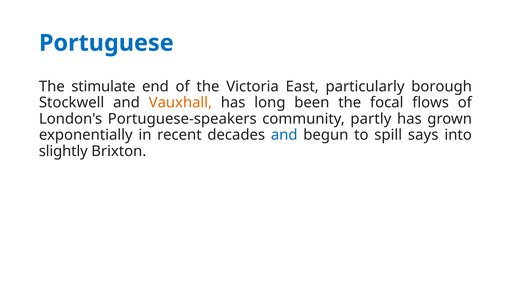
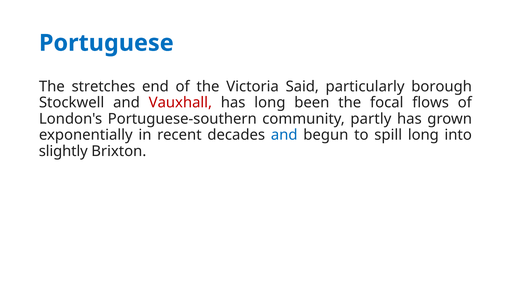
stimulate: stimulate -> stretches
East: East -> Said
Vauxhall colour: orange -> red
Portuguese-speakers: Portuguese-speakers -> Portuguese-southern
spill says: says -> long
